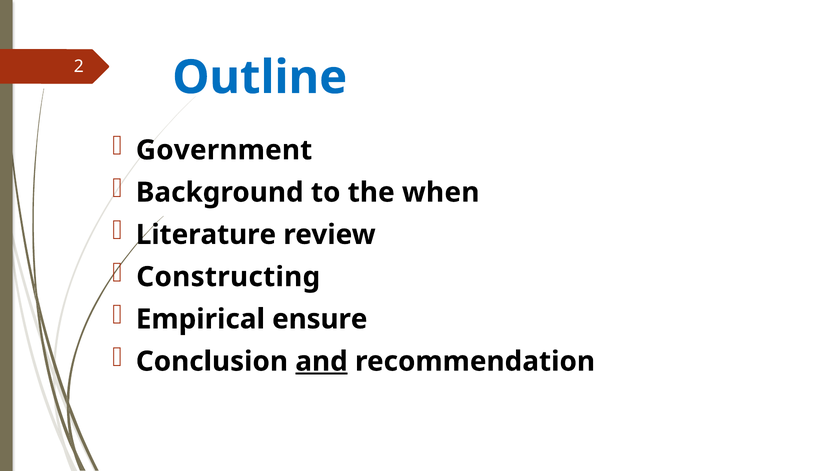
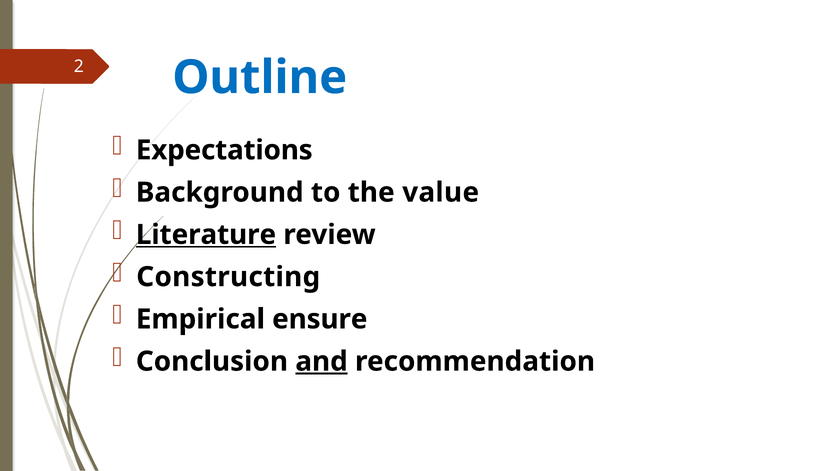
Government: Government -> Expectations
when: when -> value
Literature underline: none -> present
